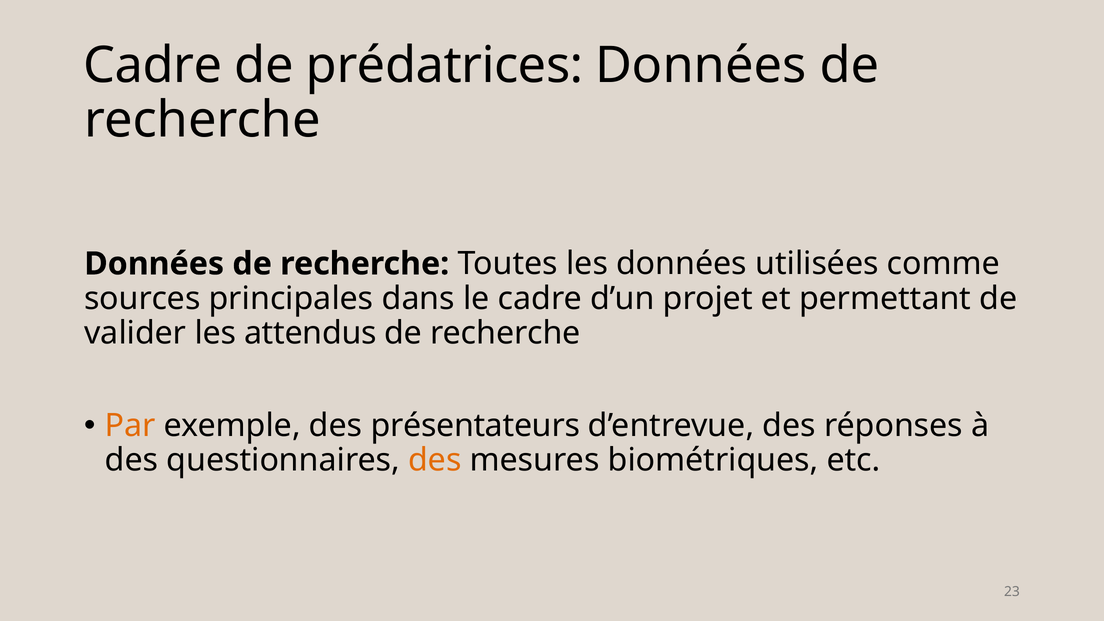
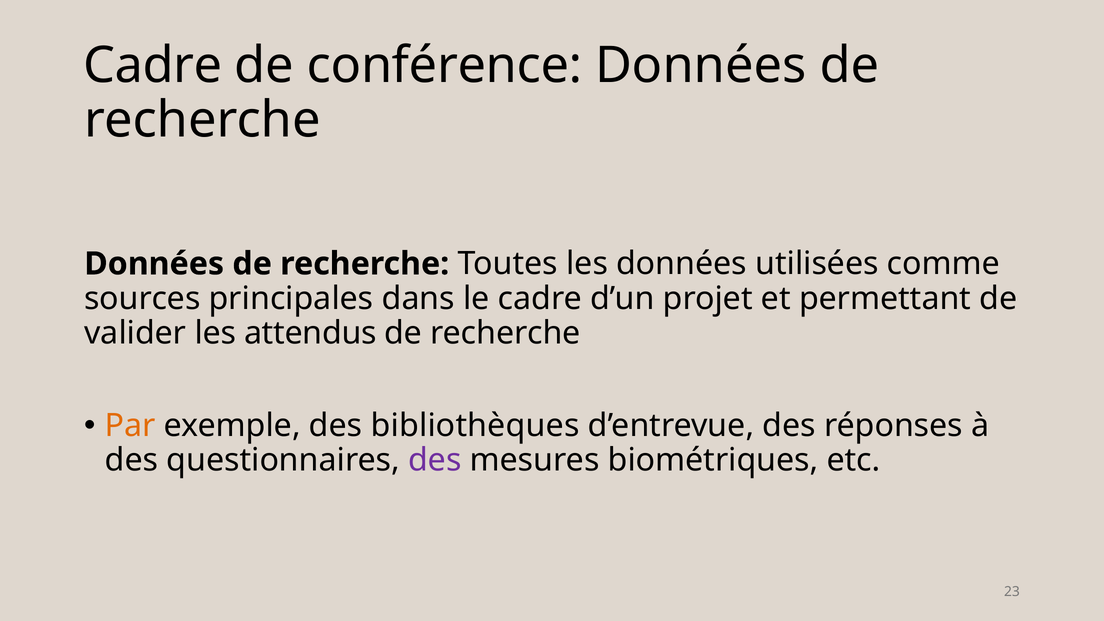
prédatrices: prédatrices -> conférence
présentateurs: présentateurs -> bibliothèques
des at (435, 460) colour: orange -> purple
